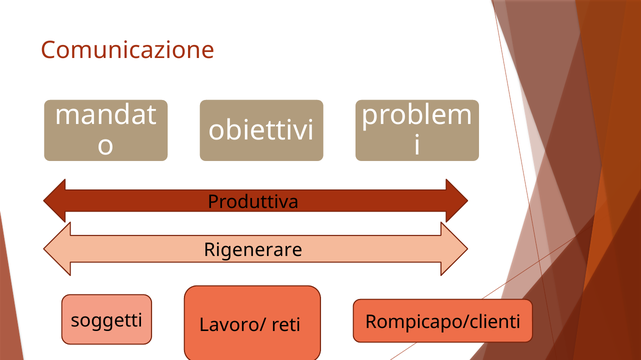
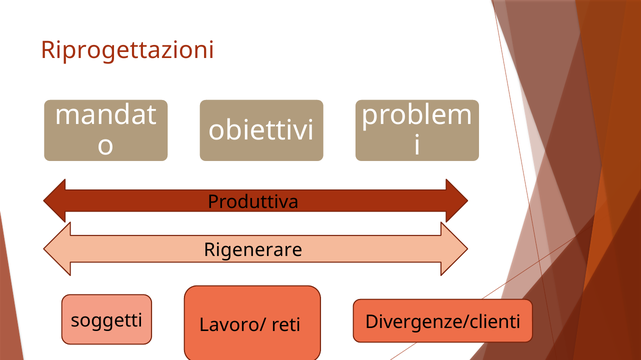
Comunicazione: Comunicazione -> Riprogettazioni
Rompicapo/clienti: Rompicapo/clienti -> Divergenze/clienti
